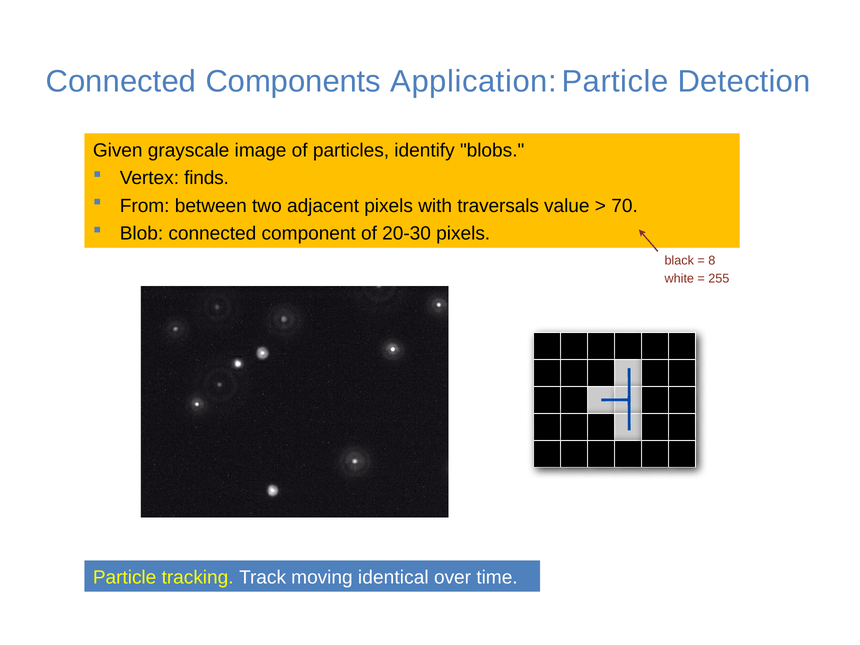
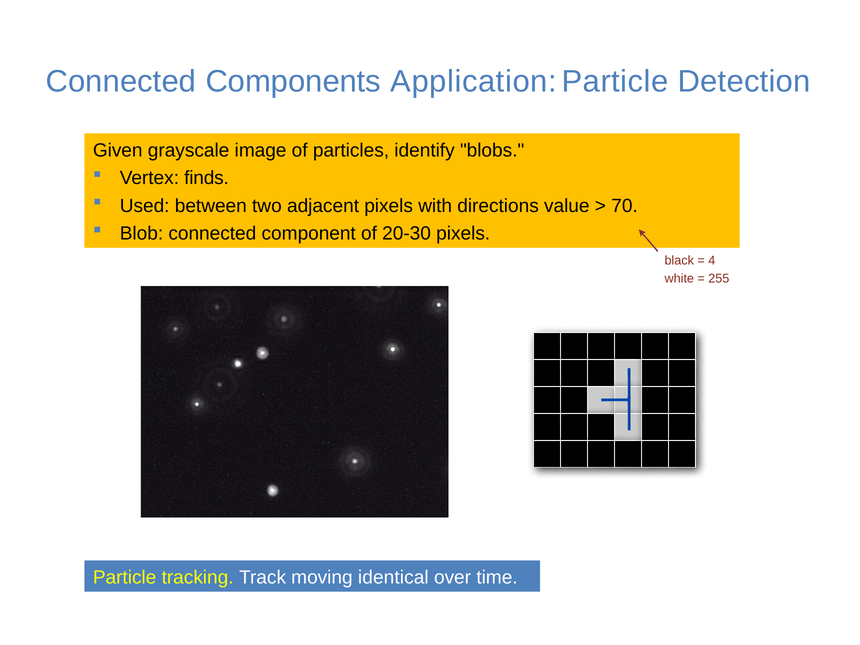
From: From -> Used
traversals: traversals -> directions
8: 8 -> 4
